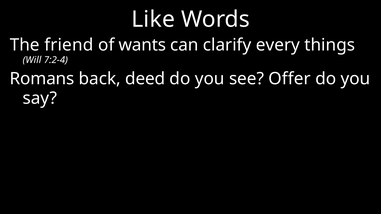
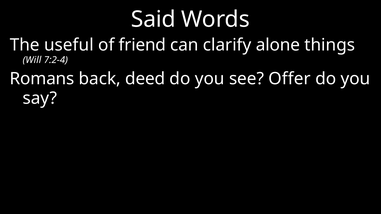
Like: Like -> Said
friend: friend -> useful
wants: wants -> friend
every: every -> alone
